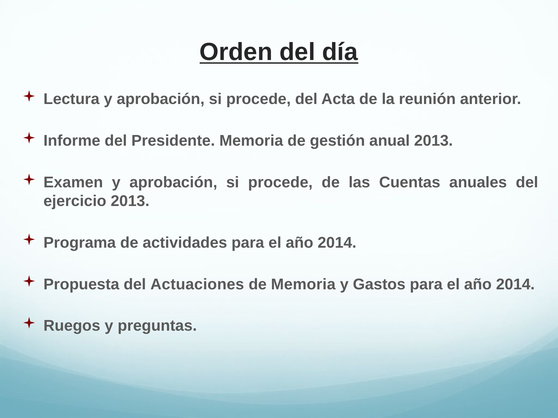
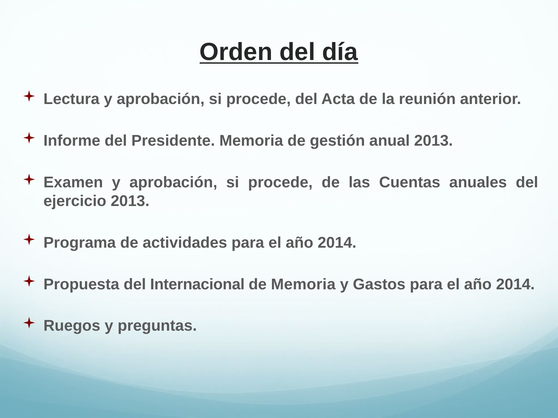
Actuaciones: Actuaciones -> Internacional
